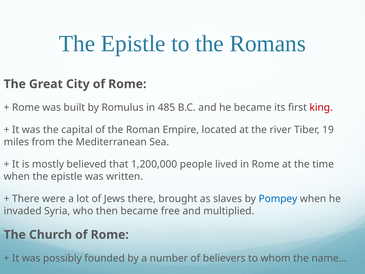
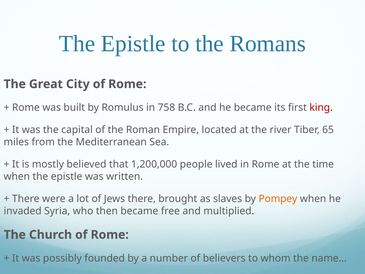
485: 485 -> 758
19: 19 -> 65
Pompey colour: blue -> orange
